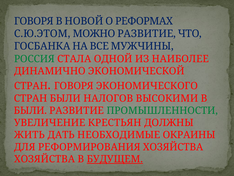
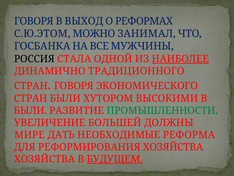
НОВОЙ: НОВОЙ -> ВЫХОД
МОЖНО РАЗВИТИЕ: РАЗВИТИЕ -> ЗАНИМАЛ
РОССИЯ colour: green -> black
НАИБОЛЕЕ underline: none -> present
ЭКОНОМИЧЕСКОЙ: ЭКОНОМИЧЕСКОЙ -> ТРАДИЦИОННОГО
НАЛОГОВ: НАЛОГОВ -> ХУТОРОМ
КРЕСТЬЯН: КРЕСТЬЯН -> БОЛЬШЕЙ
ЖИТЬ: ЖИТЬ -> МИРЕ
ОКРАИНЫ: ОКРАИНЫ -> РЕФОРМА
